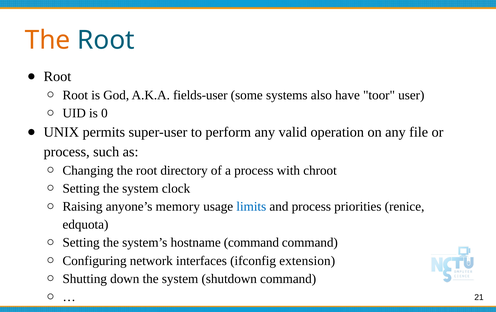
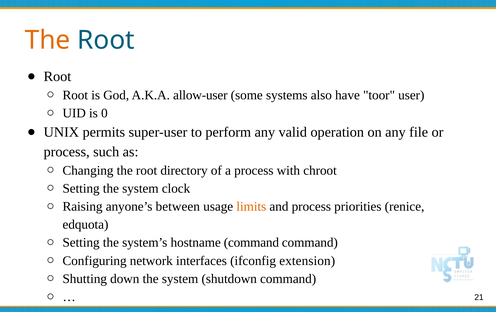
fields-user: fields-user -> allow-user
memory: memory -> between
limits colour: blue -> orange
